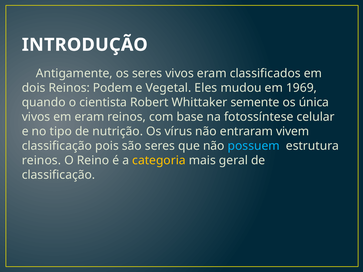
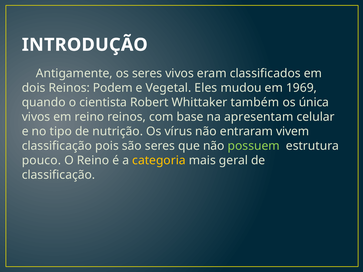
semente: semente -> também
em eram: eram -> reino
fotossíntese: fotossíntese -> apresentam
possuem colour: light blue -> light green
reinos at (41, 161): reinos -> pouco
